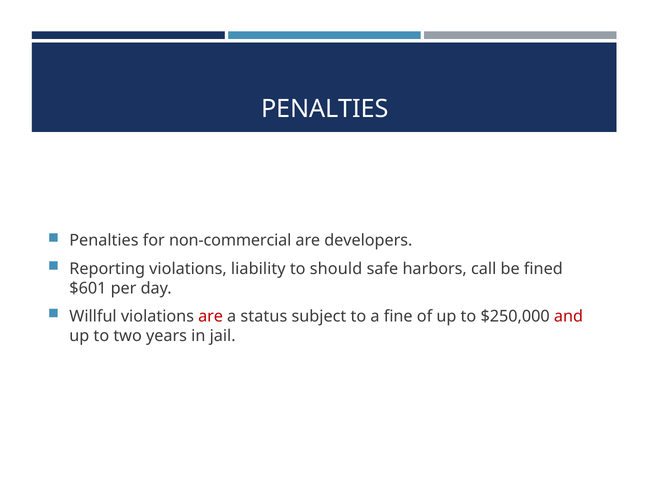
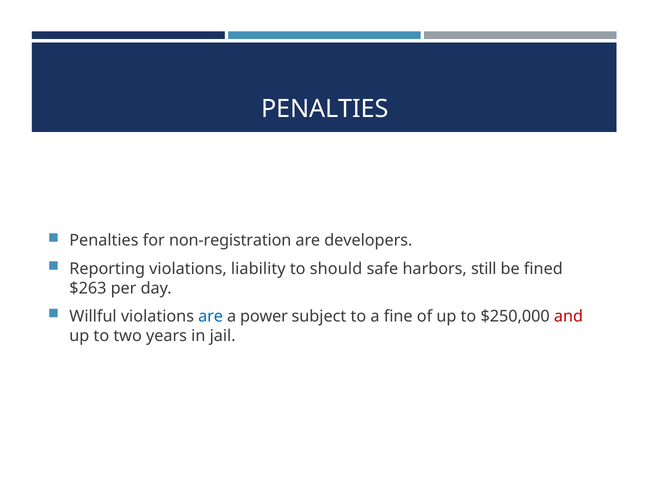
non-commercial: non-commercial -> non-registration
call: call -> still
$601: $601 -> $263
are at (211, 316) colour: red -> blue
status: status -> power
